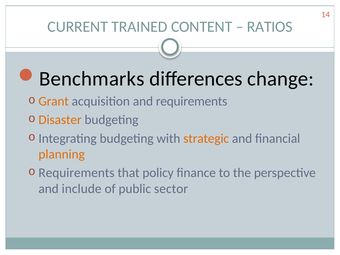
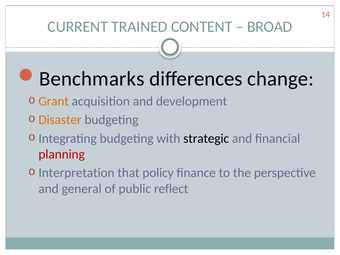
RATIOS: RATIOS -> BROAD
and requirements: requirements -> development
strategic colour: orange -> black
planning colour: orange -> red
Requirements at (77, 173): Requirements -> Interpretation
include: include -> general
sector: sector -> reflect
